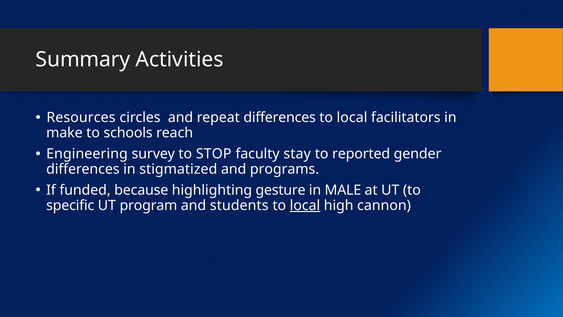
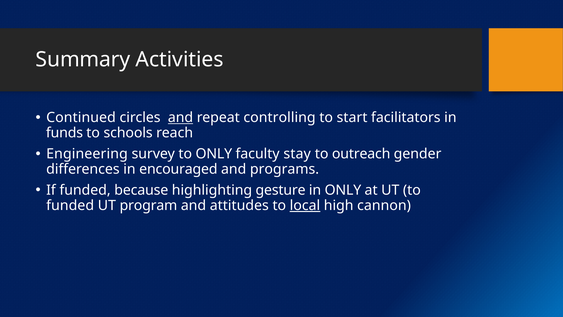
Resources: Resources -> Continued
and at (180, 118) underline: none -> present
repeat differences: differences -> controlling
local at (352, 118): local -> start
make: make -> funds
to STOP: STOP -> ONLY
reported: reported -> outreach
stigmatized: stigmatized -> encouraged
in MALE: MALE -> ONLY
specific at (70, 205): specific -> funded
students: students -> attitudes
